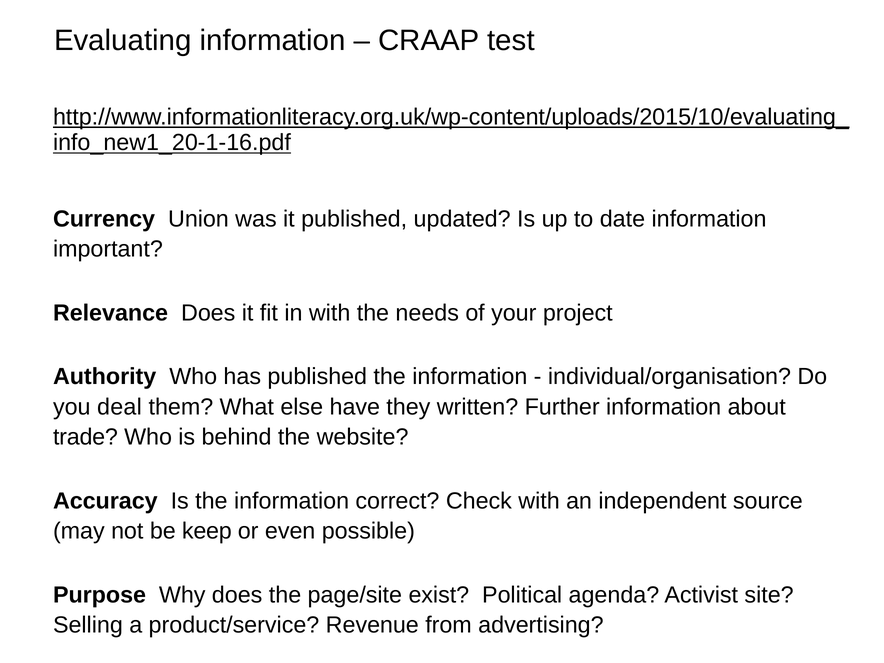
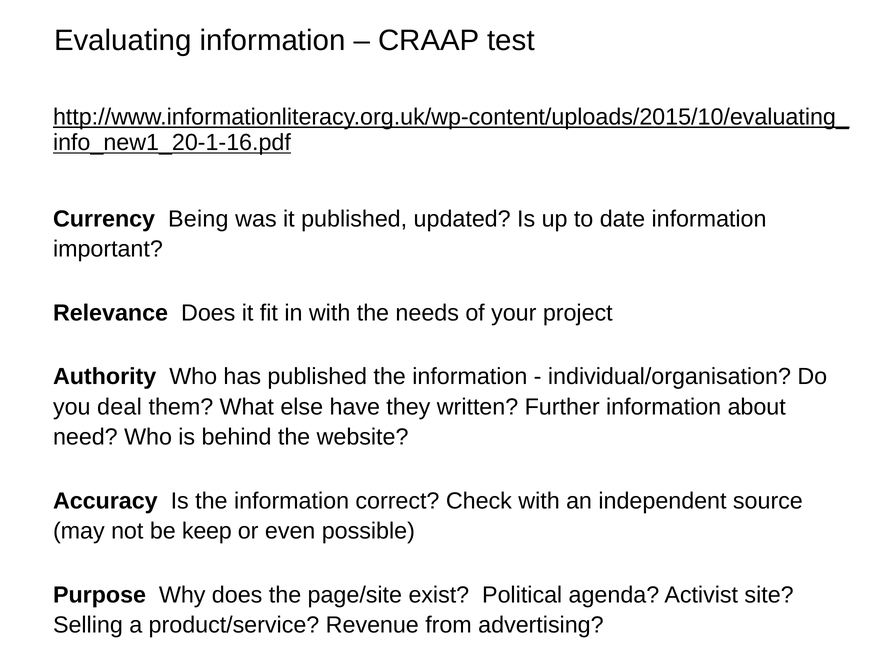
Union: Union -> Being
trade: trade -> need
